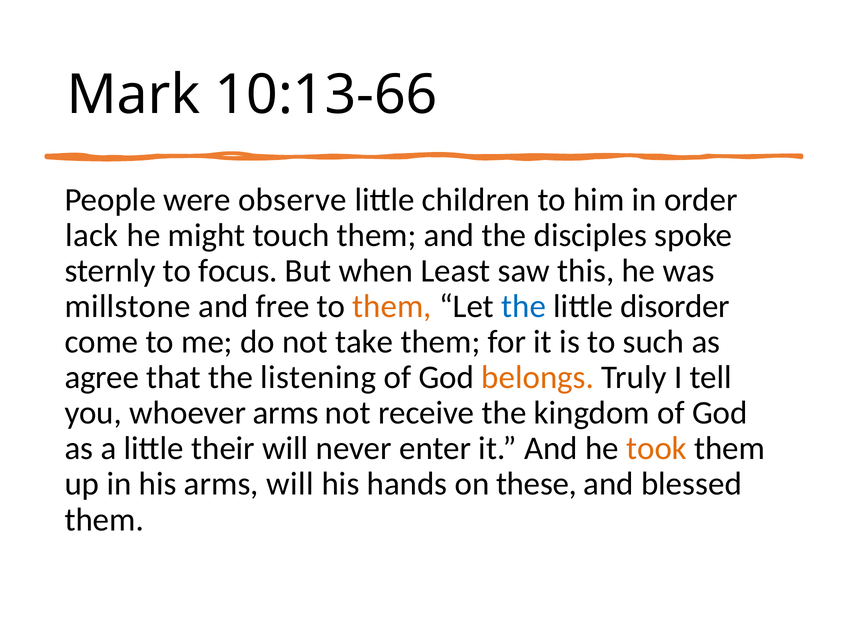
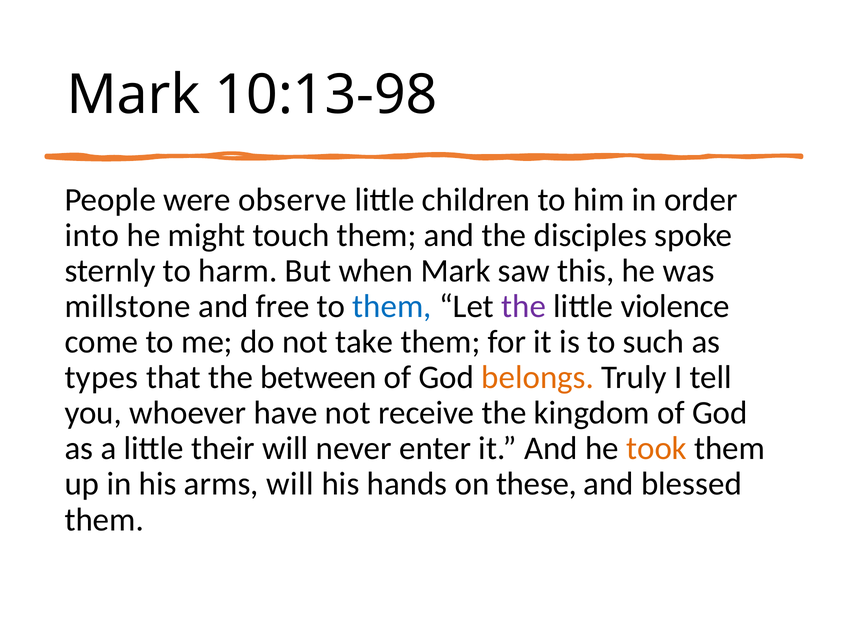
10:13-66: 10:13-66 -> 10:13-98
lack: lack -> into
focus: focus -> harm
when Least: Least -> Mark
them at (392, 306) colour: orange -> blue
the at (524, 306) colour: blue -> purple
disorder: disorder -> violence
agree: agree -> types
listening: listening -> between
whoever arms: arms -> have
